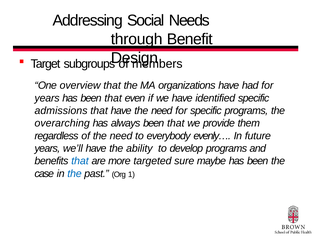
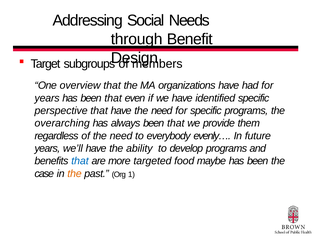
admissions: admissions -> perspective
sure: sure -> food
the at (75, 173) colour: blue -> orange
